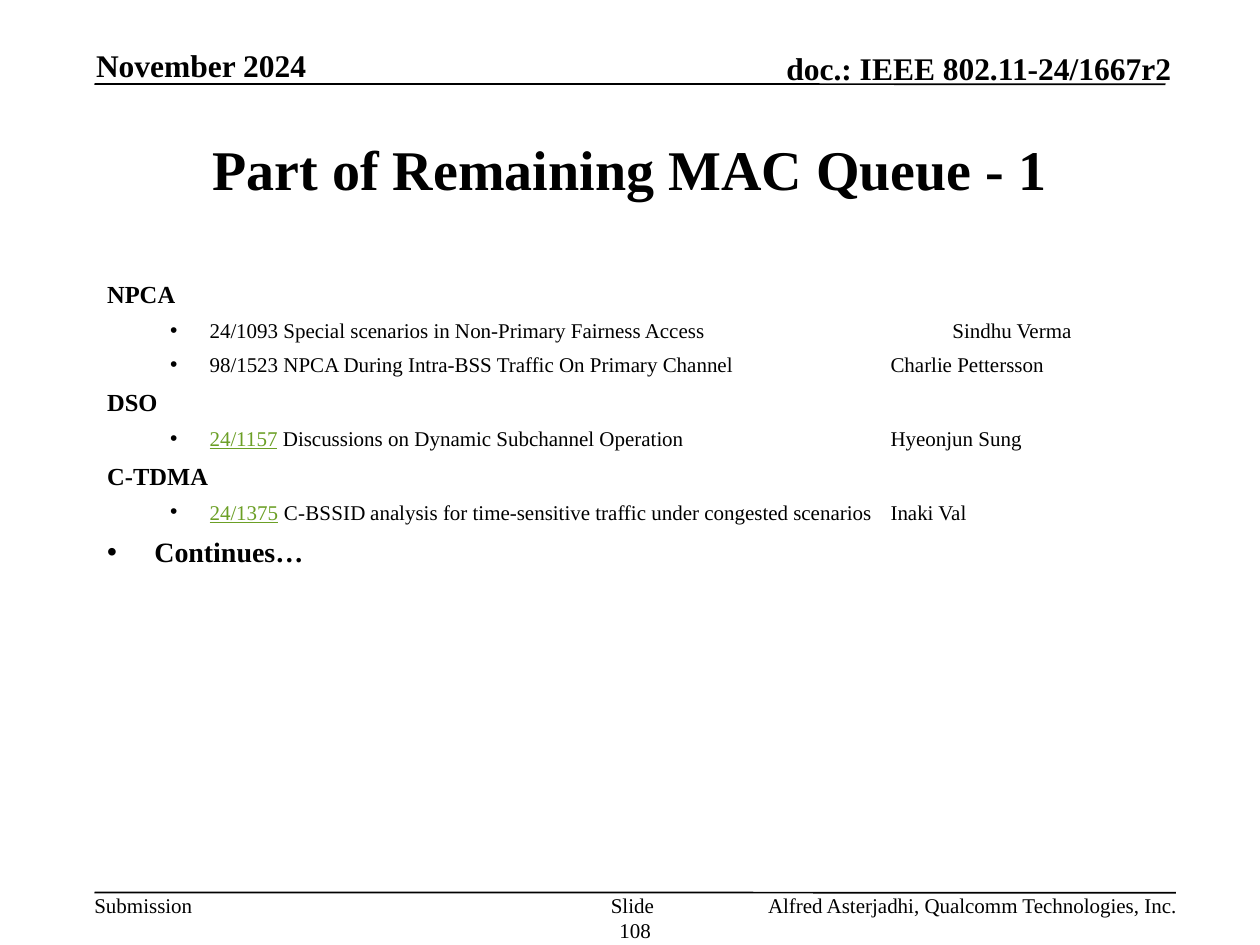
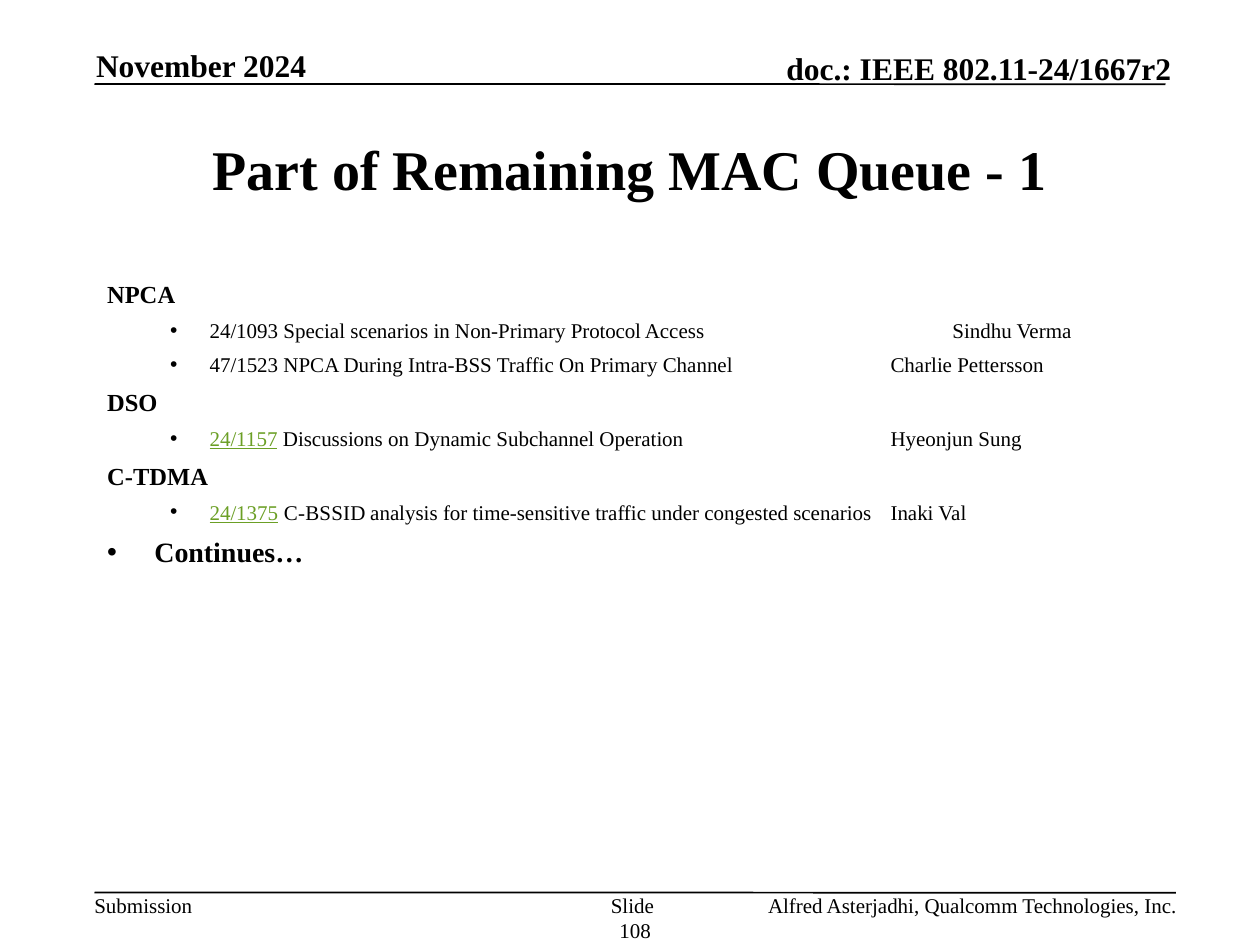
Fairness: Fairness -> Protocol
98/1523: 98/1523 -> 47/1523
